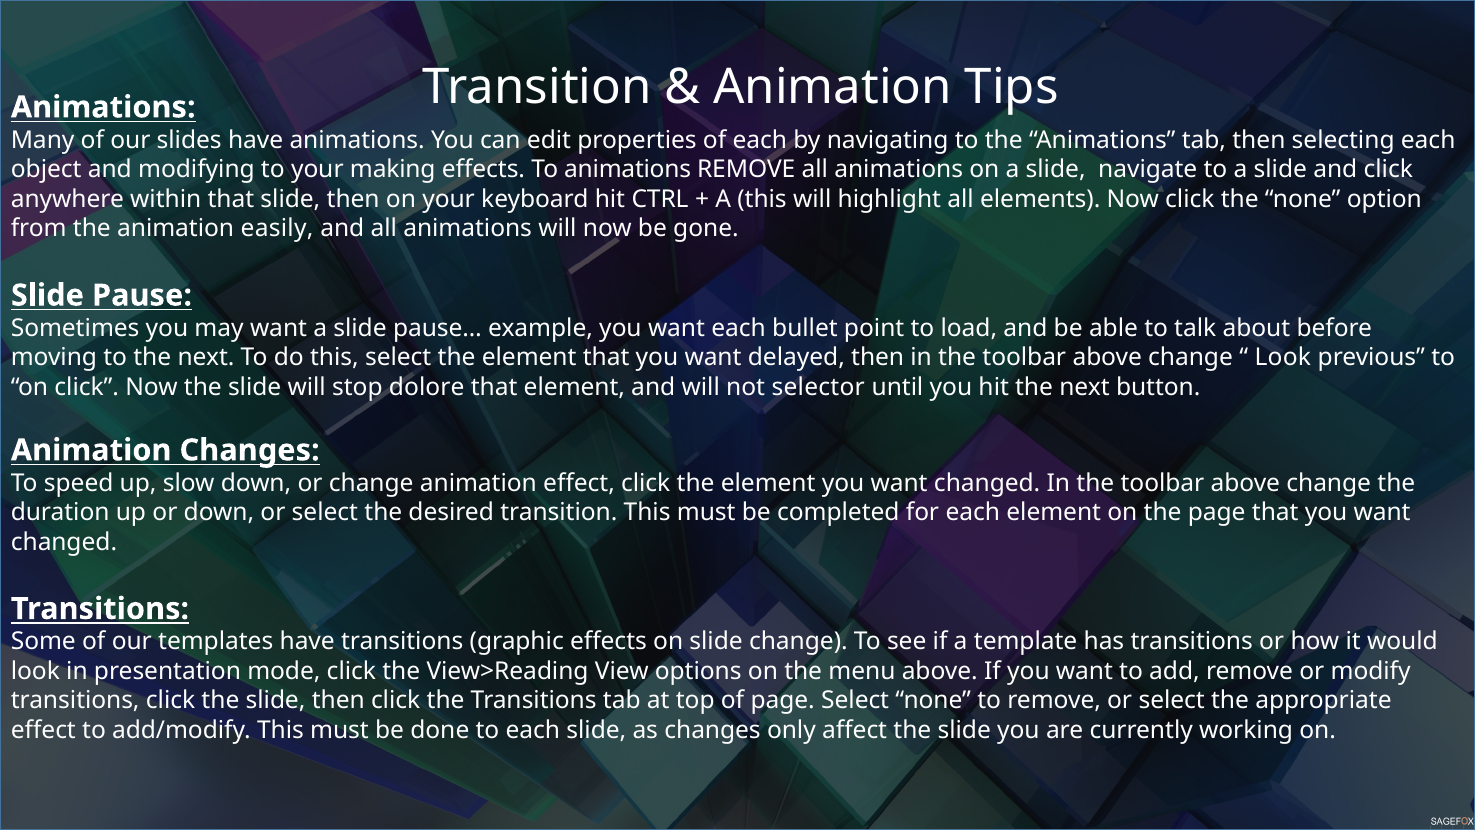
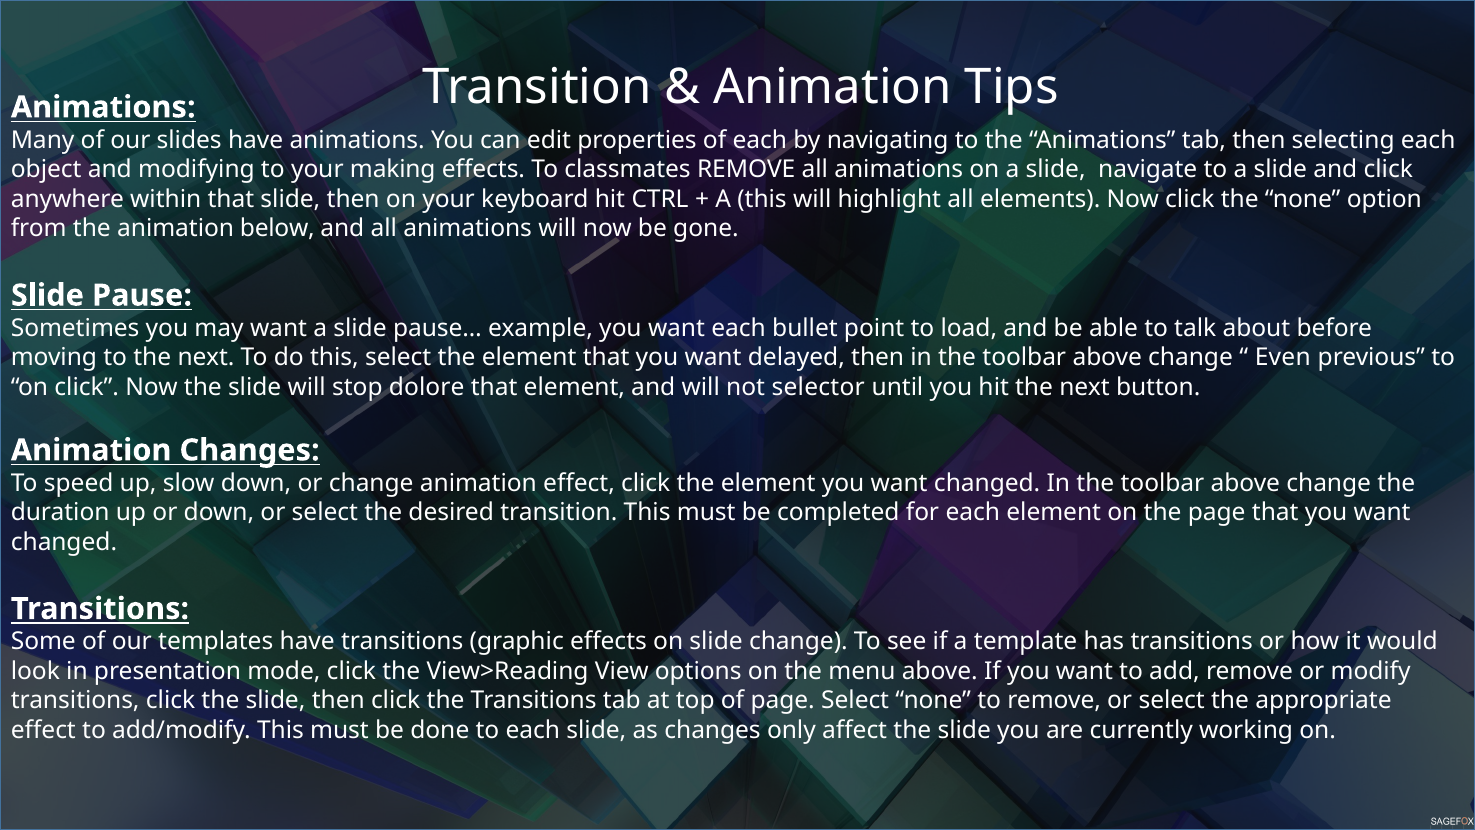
To animations: animations -> classmates
easily: easily -> below
Look at (1283, 358): Look -> Even
